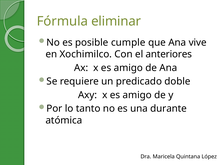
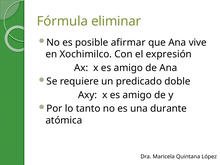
cumple: cumple -> afirmar
anteriores: anteriores -> expresión
